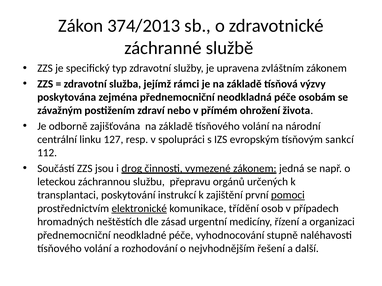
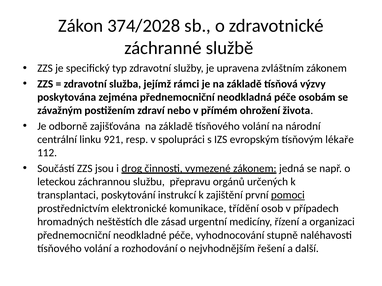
374/2013: 374/2013 -> 374/2028
127: 127 -> 921
sankcí: sankcí -> lékaře
elektronické underline: present -> none
